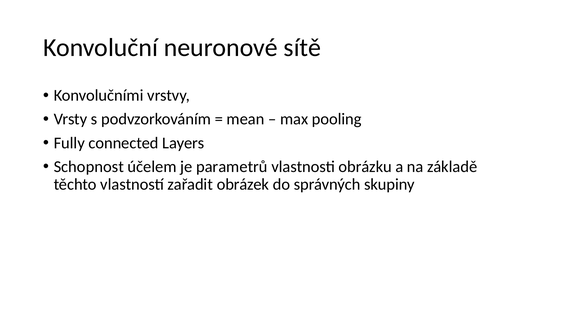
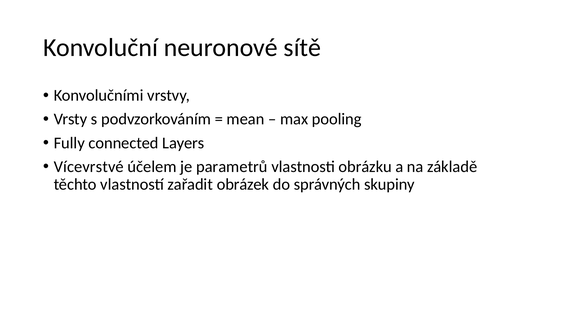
Schopnost: Schopnost -> Vícevrstvé
